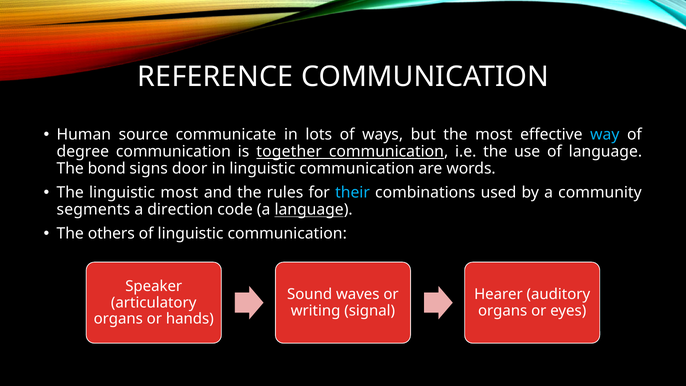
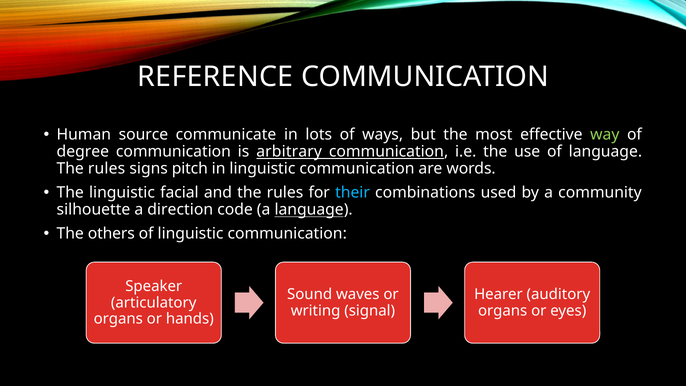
way colour: light blue -> light green
together: together -> arbitrary
bond at (107, 168): bond -> rules
door: door -> pitch
linguistic most: most -> facial
segments: segments -> silhouette
